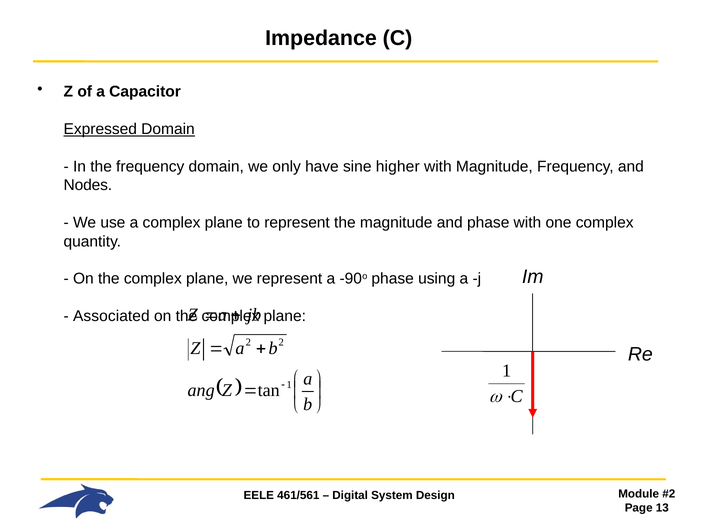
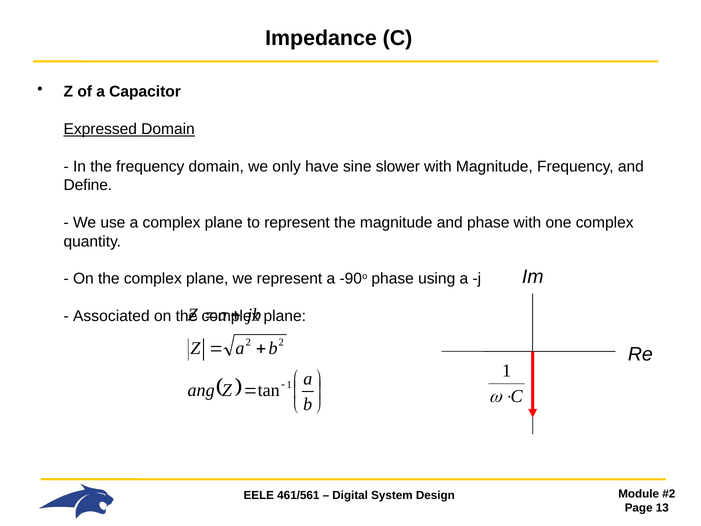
higher: higher -> slower
Nodes: Nodes -> Define
